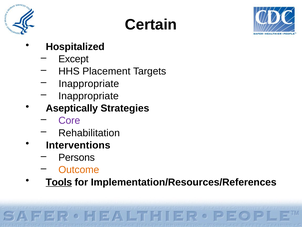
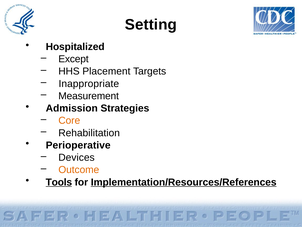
Certain: Certain -> Setting
Inappropriate at (89, 96): Inappropriate -> Measurement
Aseptically: Aseptically -> Admission
Core colour: purple -> orange
Interventions: Interventions -> Perioperative
Persons: Persons -> Devices
Implementation/Resources/References underline: none -> present
